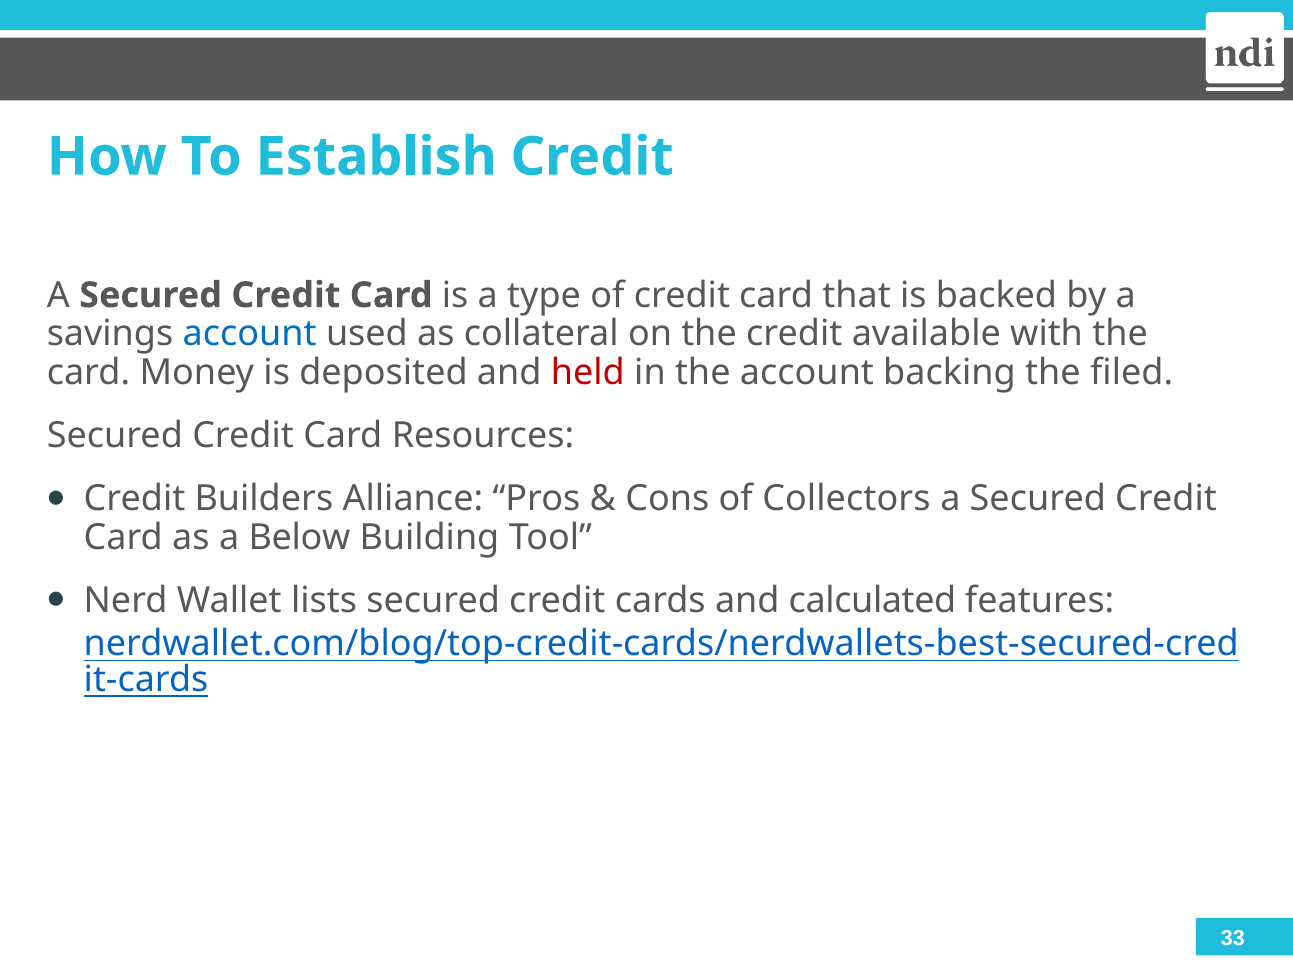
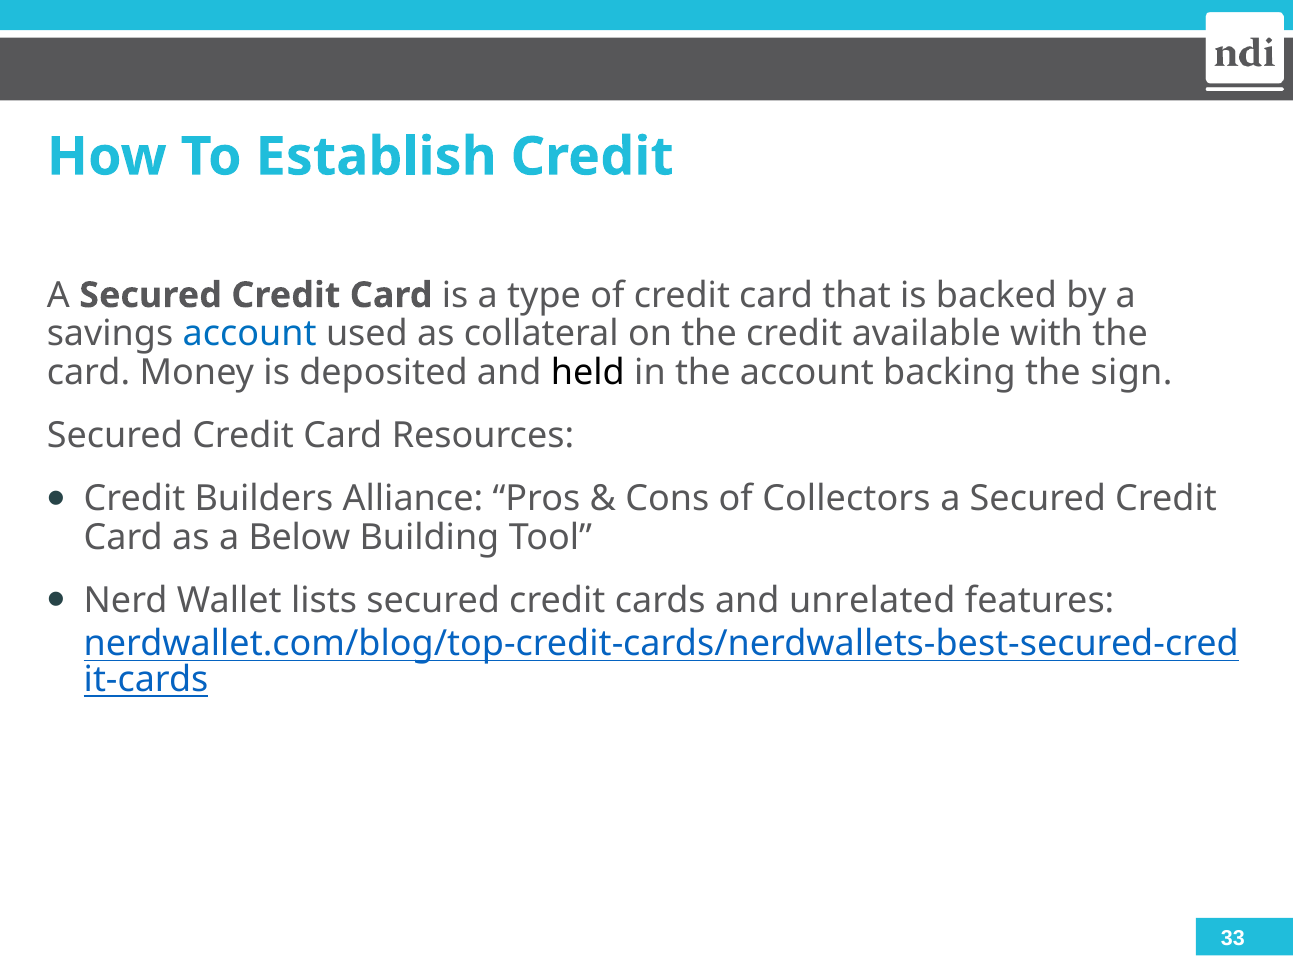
held colour: red -> black
filed: filed -> sign
calculated: calculated -> unrelated
